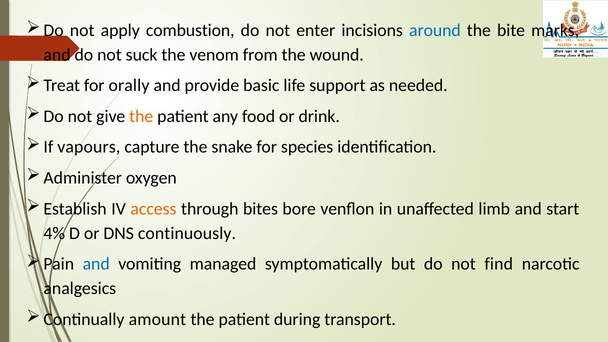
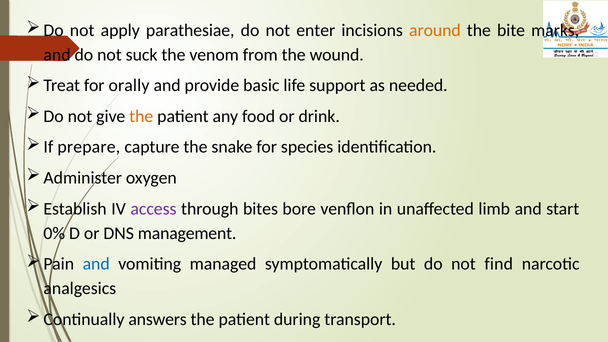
combustion: combustion -> parathesiae
around colour: blue -> orange
vapours: vapours -> prepare
access colour: orange -> purple
4%: 4% -> 0%
continuously: continuously -> management
amount: amount -> answers
